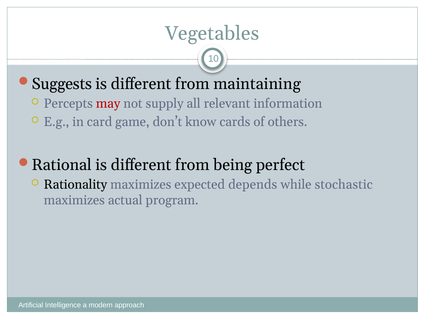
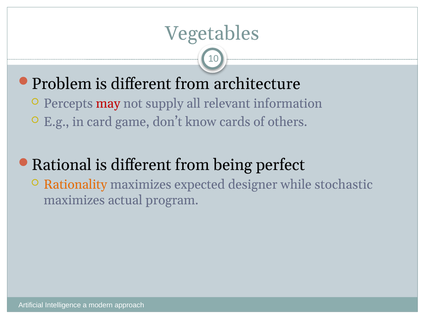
Suggests: Suggests -> Problem
maintaining: maintaining -> architecture
Rationality colour: black -> orange
depends: depends -> designer
